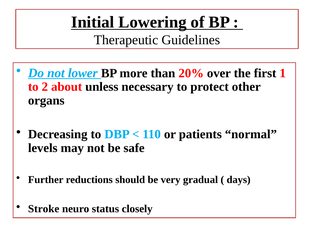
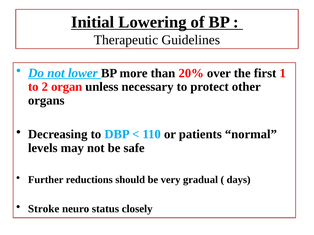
about: about -> organ
